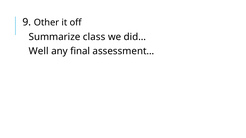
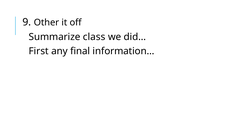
Well: Well -> First
assessment…: assessment… -> information…
